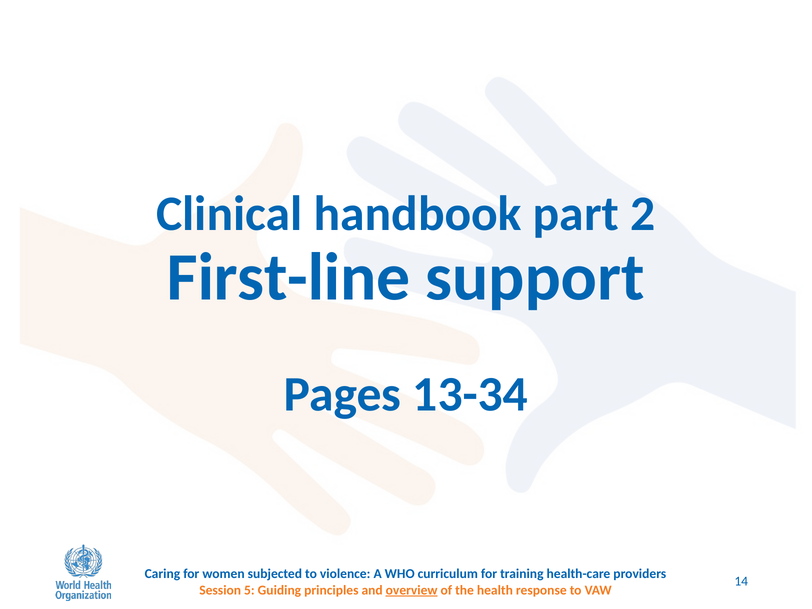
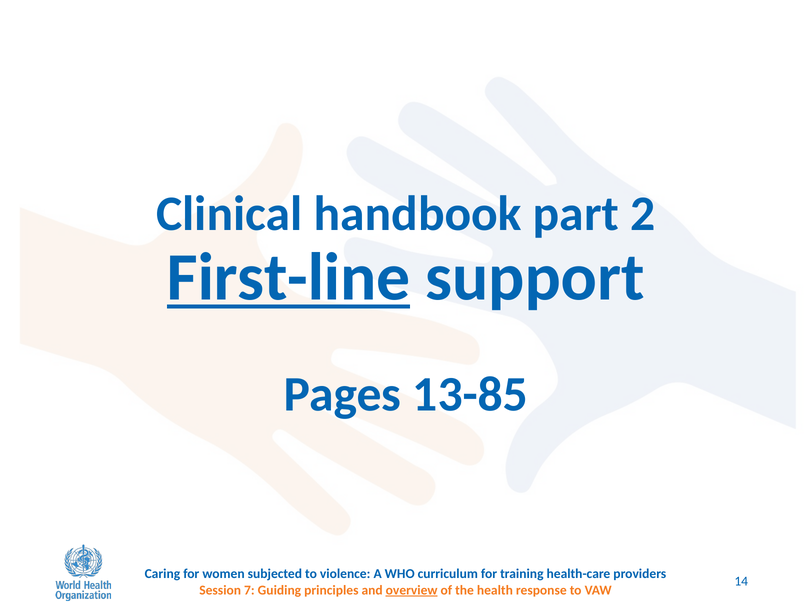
First-line underline: none -> present
13-34: 13-34 -> 13-85
5: 5 -> 7
